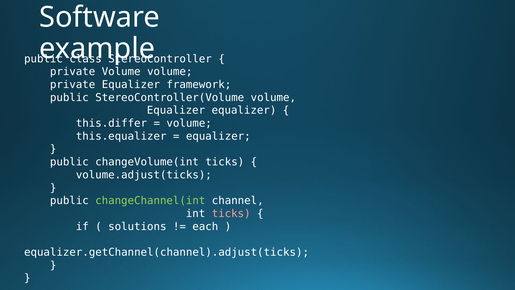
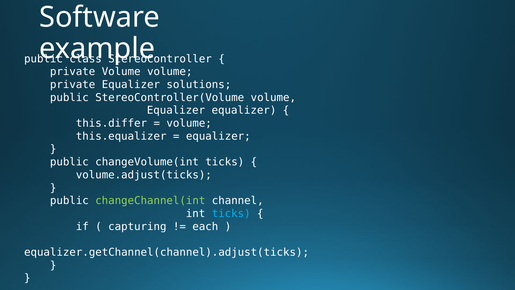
framework: framework -> solutions
ticks at (231, 213) colour: pink -> light blue
solutions: solutions -> capturing
